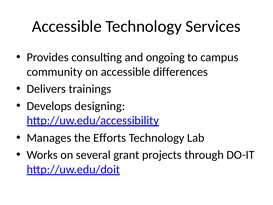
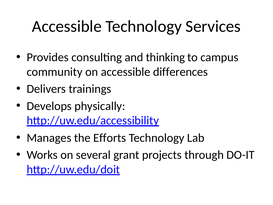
ongoing: ongoing -> thinking
designing: designing -> physically
